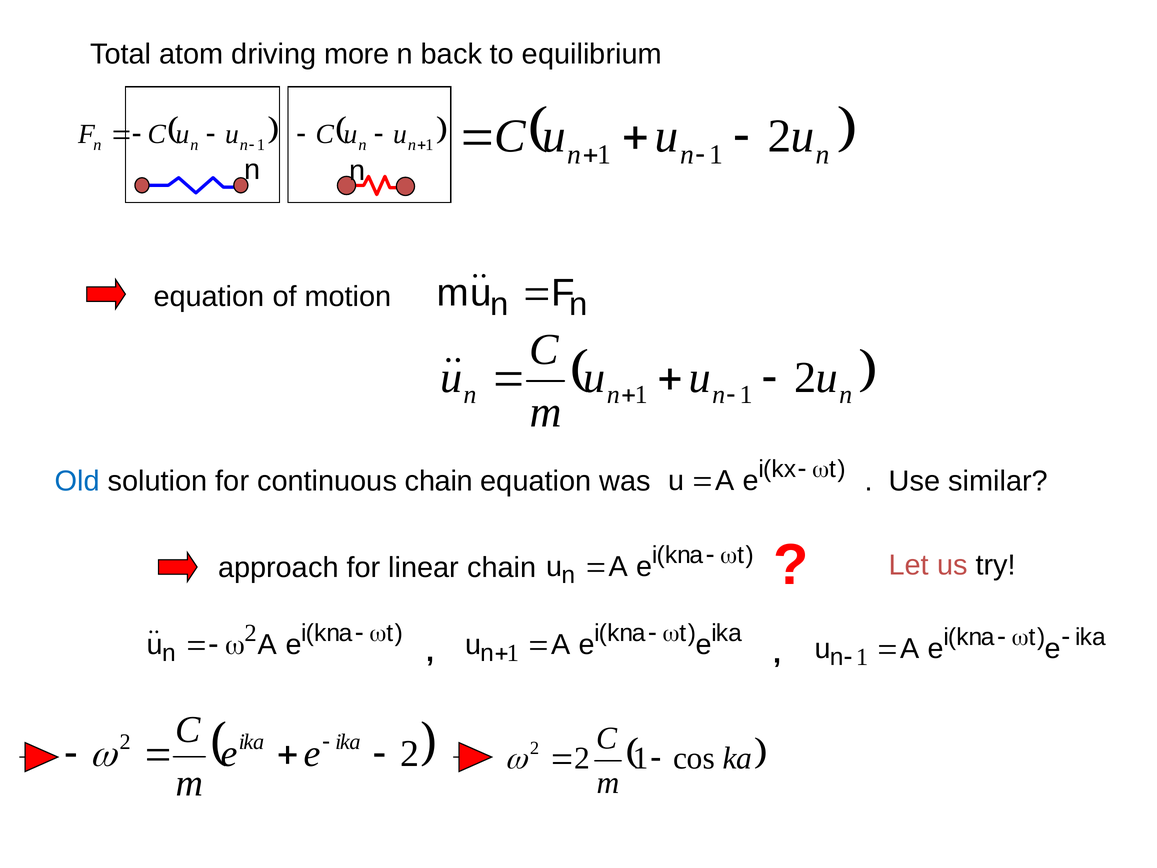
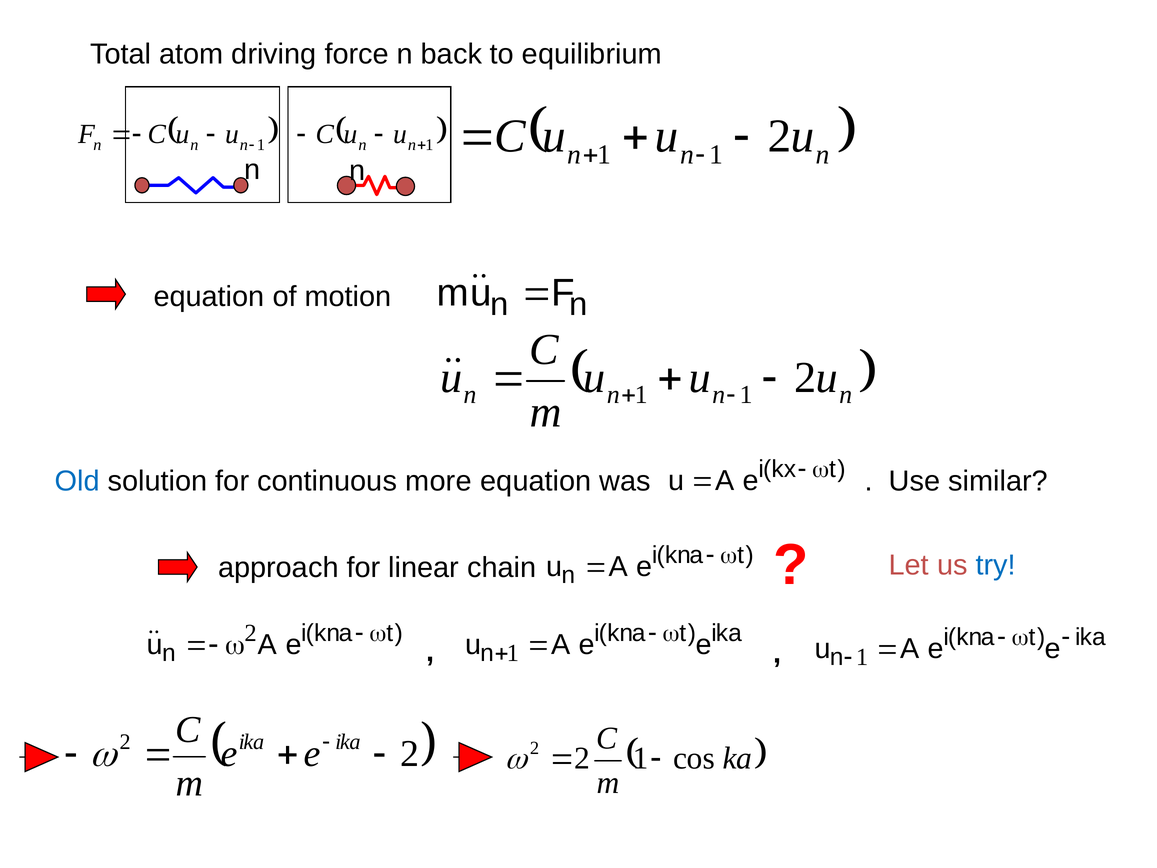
more: more -> force
continuous chain: chain -> more
try colour: black -> blue
